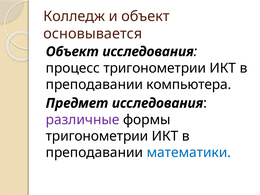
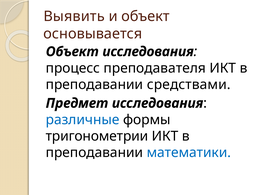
Колледж: Колледж -> Выявить
процесс тригонометрии: тригонометрии -> преподавателя
компьютера: компьютера -> средствами
различные colour: purple -> blue
